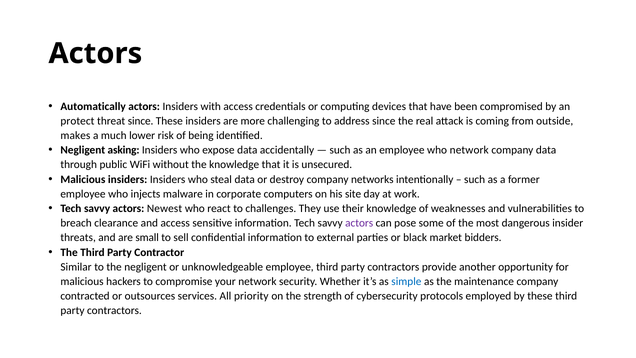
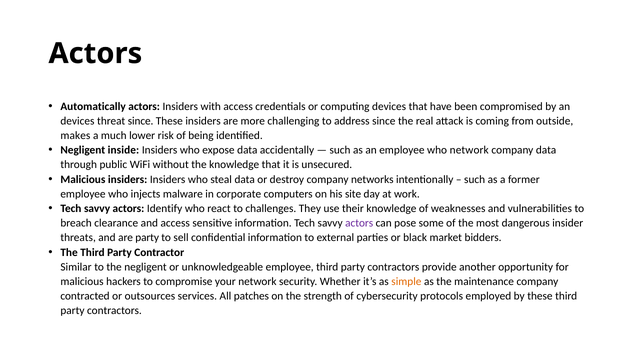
protect at (77, 121): protect -> devices
asking: asking -> inside
Newest: Newest -> Identify
are small: small -> party
simple colour: blue -> orange
priority: priority -> patches
